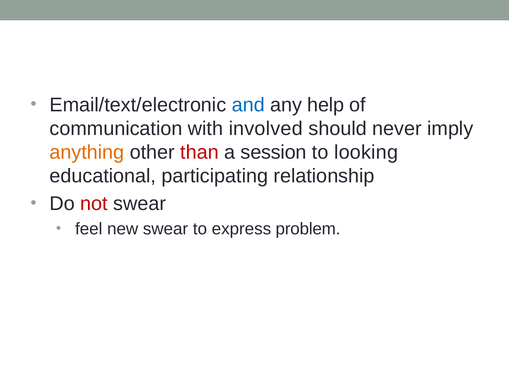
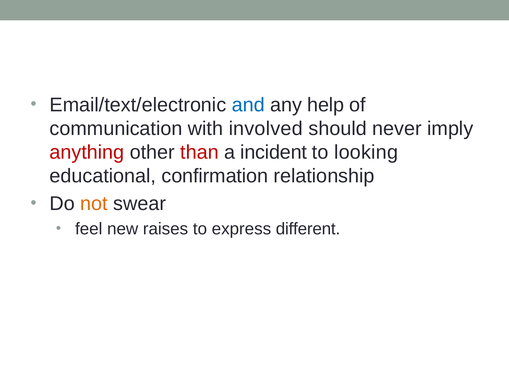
anything colour: orange -> red
session: session -> incident
participating: participating -> confirmation
not colour: red -> orange
new swear: swear -> raises
problem: problem -> different
